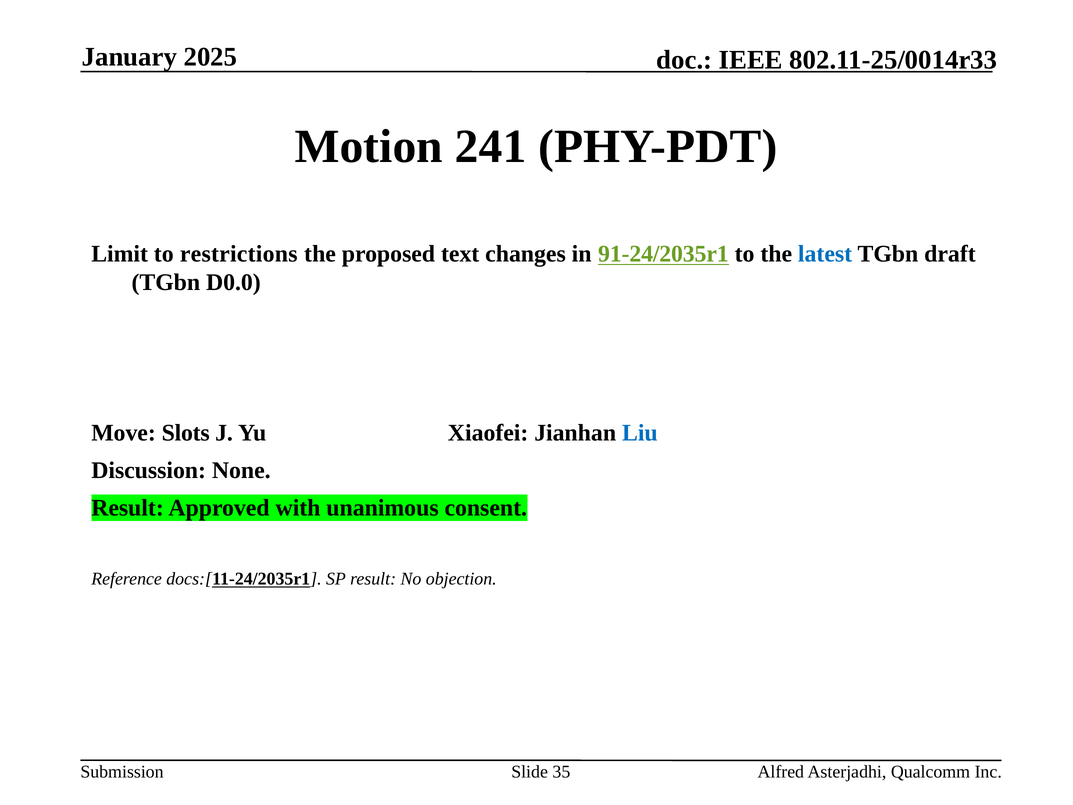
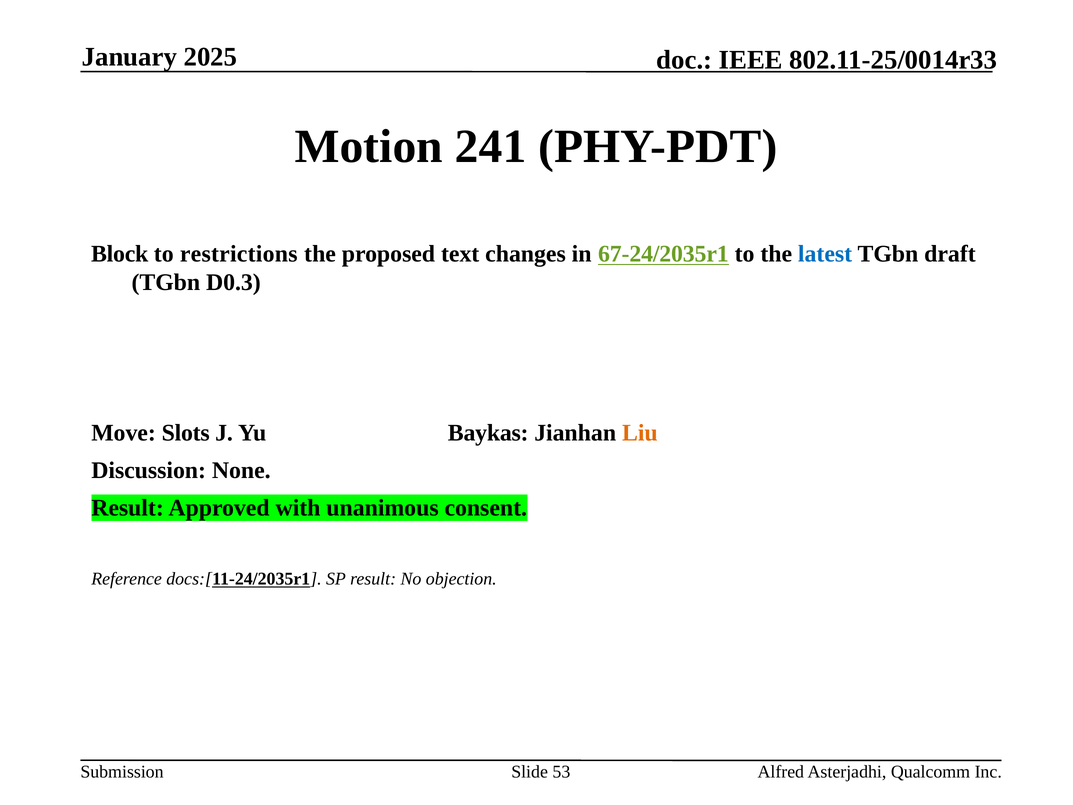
Limit: Limit -> Block
91-24/2035r1: 91-24/2035r1 -> 67-24/2035r1
D0.0: D0.0 -> D0.3
Xiaofei: Xiaofei -> Baykas
Liu colour: blue -> orange
35: 35 -> 53
